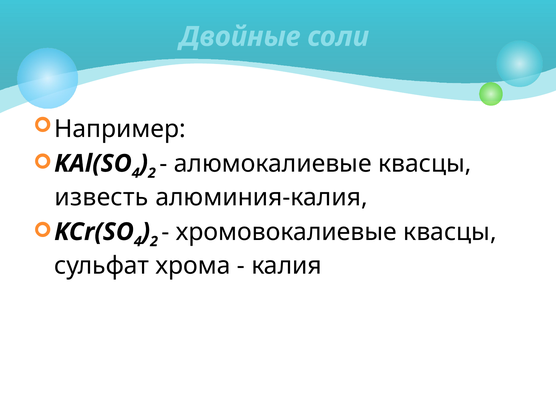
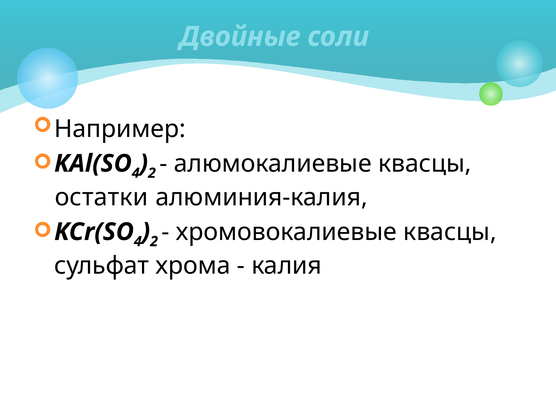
известь: известь -> остатки
